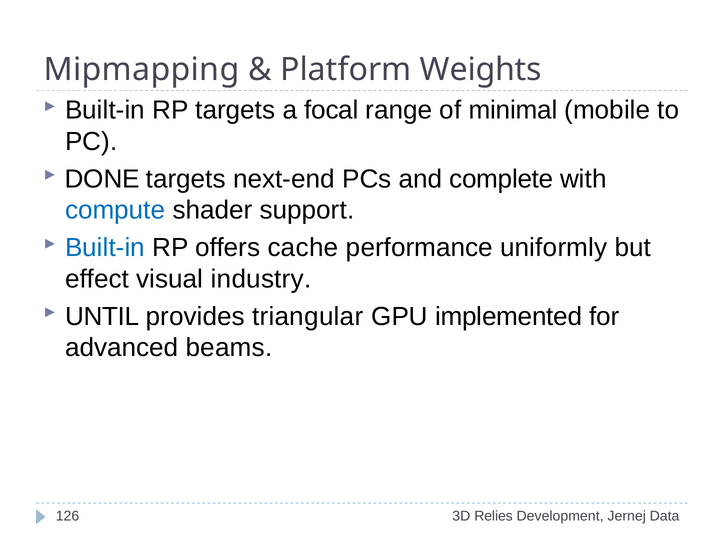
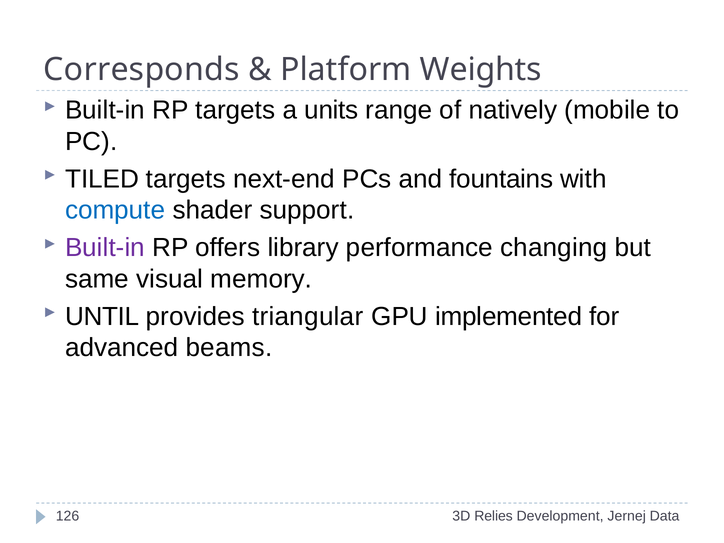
Mipmapping: Mipmapping -> Corresponds
focal: focal -> units
minimal: minimal -> natively
DONE: DONE -> TILED
complete: complete -> fountains
Built-in at (105, 248) colour: blue -> purple
cache: cache -> library
uniformly: uniformly -> changing
effect: effect -> same
industry: industry -> memory
